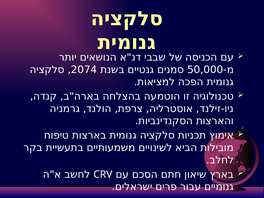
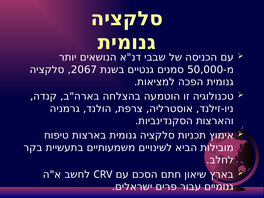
2074: 2074 -> 2067
